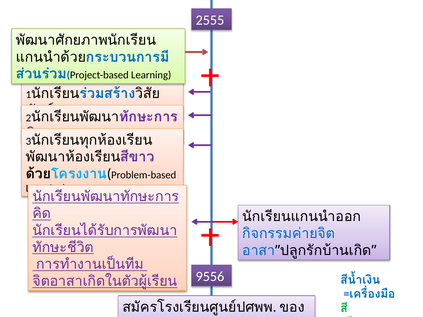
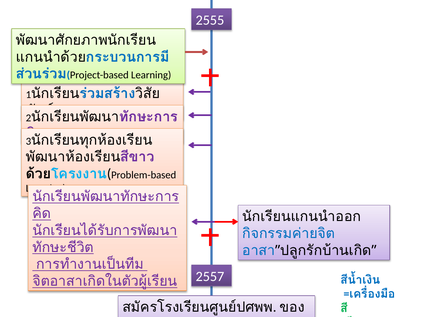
9556: 9556 -> 2557
